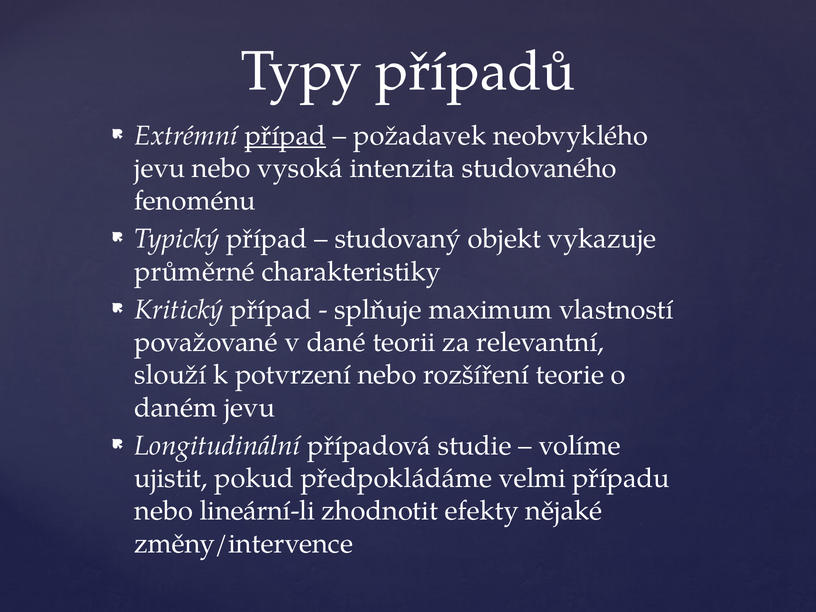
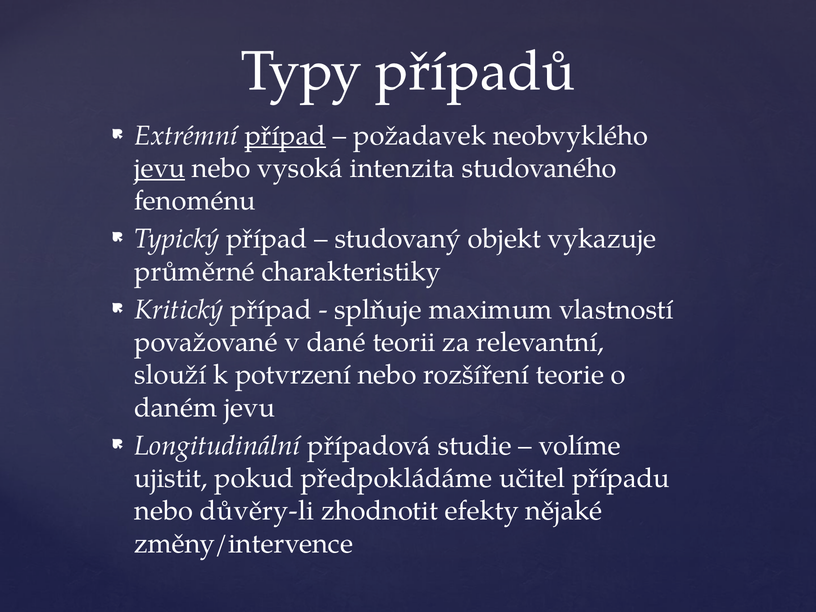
jevu at (160, 168) underline: none -> present
velmi: velmi -> učitel
lineární-li: lineární-li -> důvěry-li
